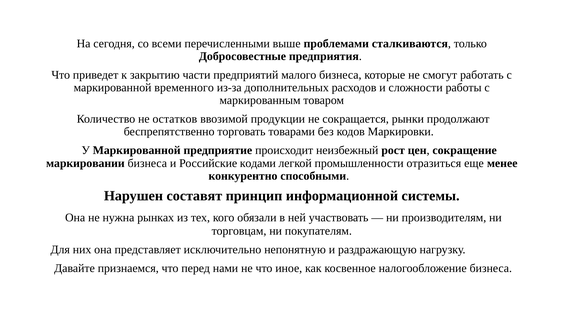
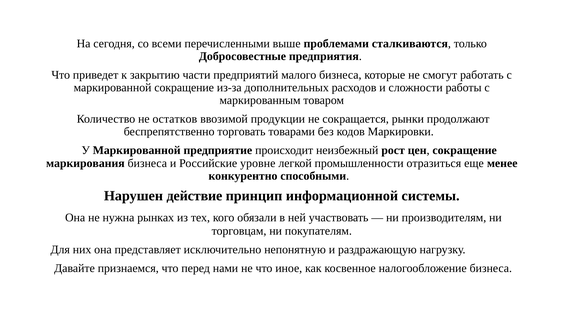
маркированной временного: временного -> сокращение
маркировании: маркировании -> маркирования
кодами: кодами -> уровне
составят: составят -> действие
